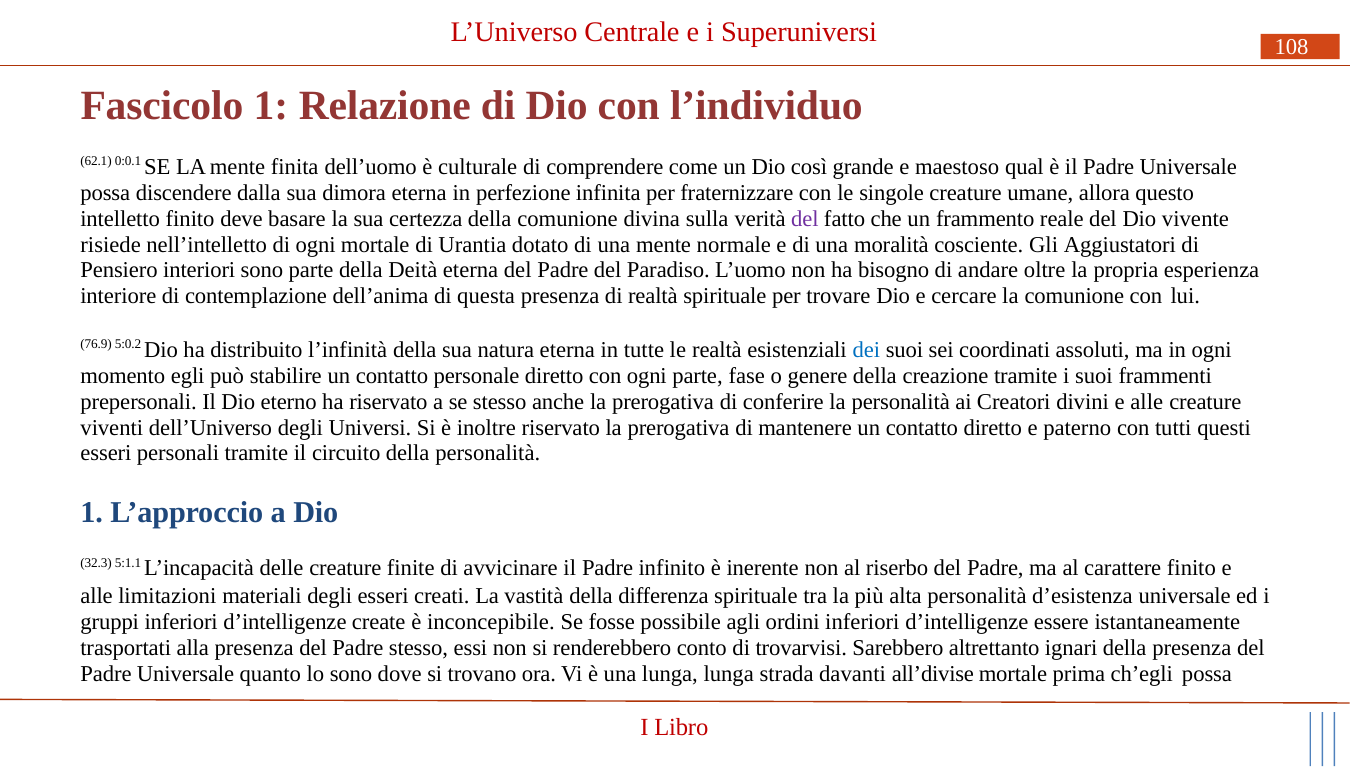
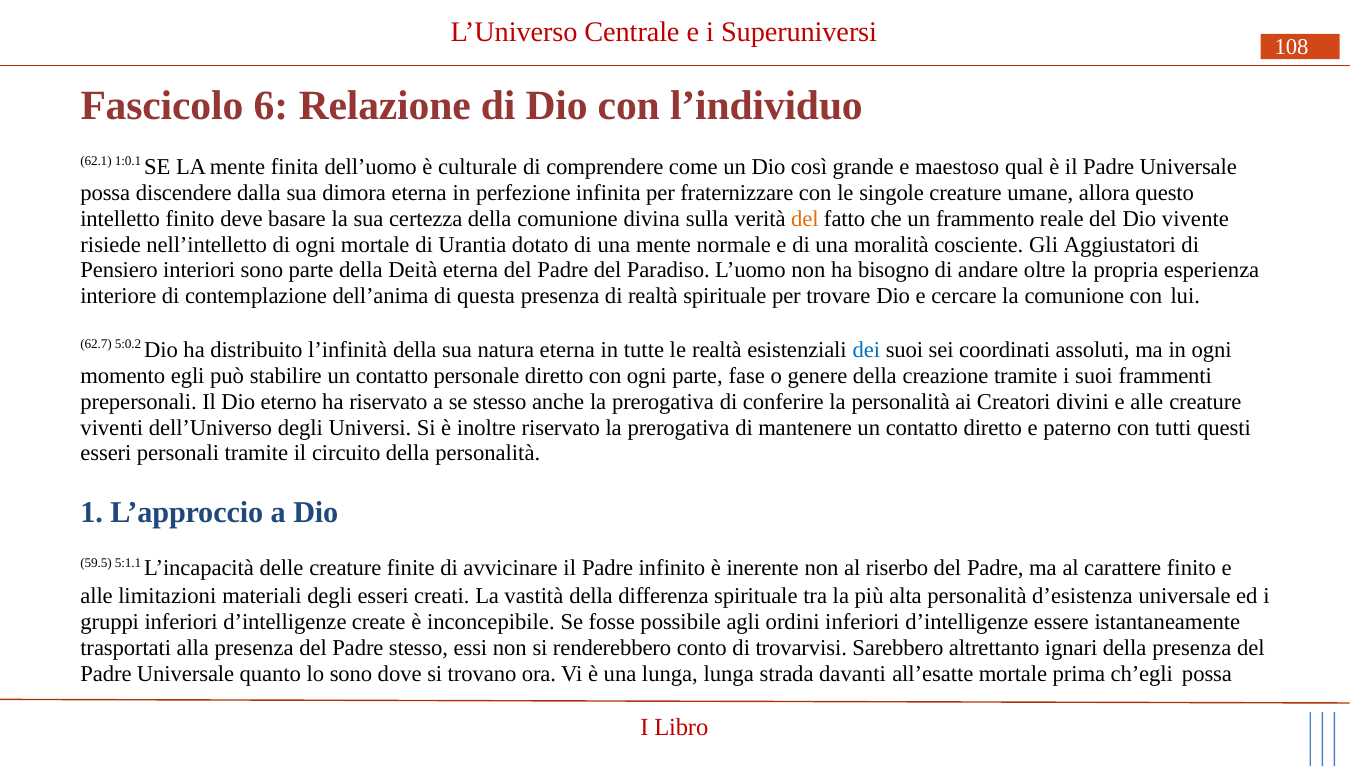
Fascicolo 1: 1 -> 6
0:0.1: 0:0.1 -> 1:0.1
del at (805, 218) colour: purple -> orange
76.9: 76.9 -> 62.7
32.3: 32.3 -> 59.5
all’divise: all’divise -> all’esatte
